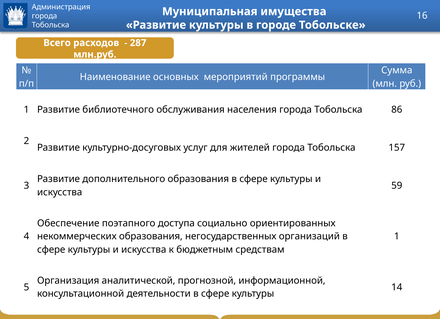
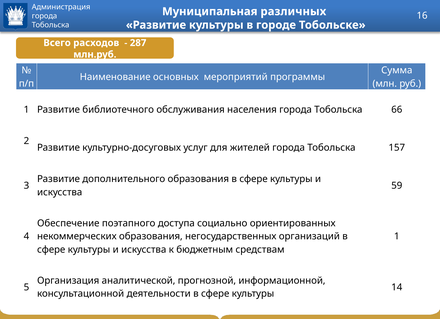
имущества: имущества -> различных
86: 86 -> 66
